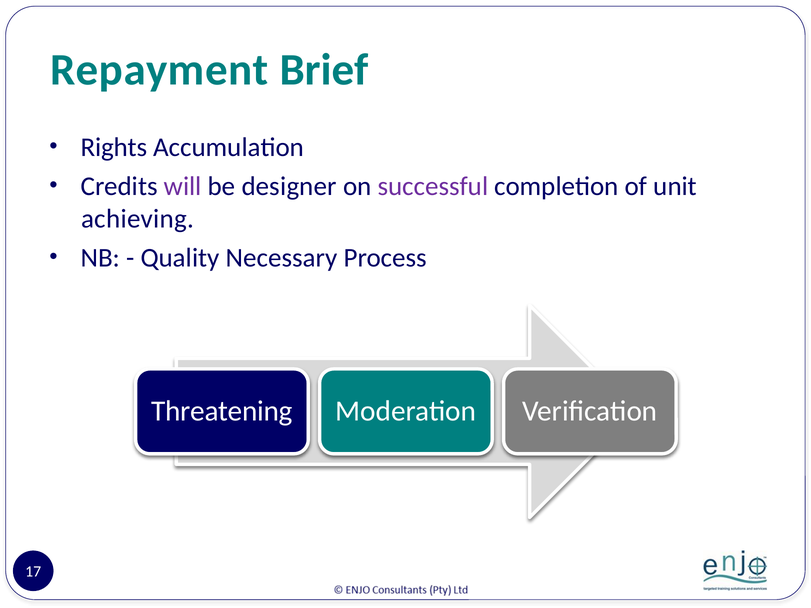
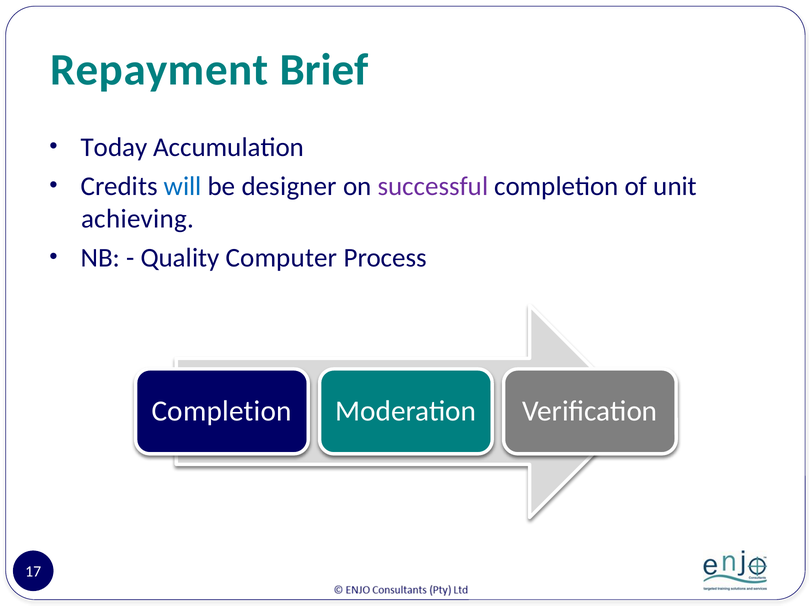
Rights: Rights -> Today
will colour: purple -> blue
Necessary: Necessary -> Computer
Threatening at (222, 411): Threatening -> Completion
